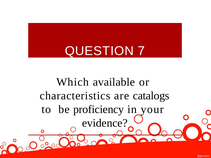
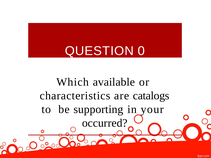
7: 7 -> 0
proficiency: proficiency -> supporting
evidence: evidence -> occurred
